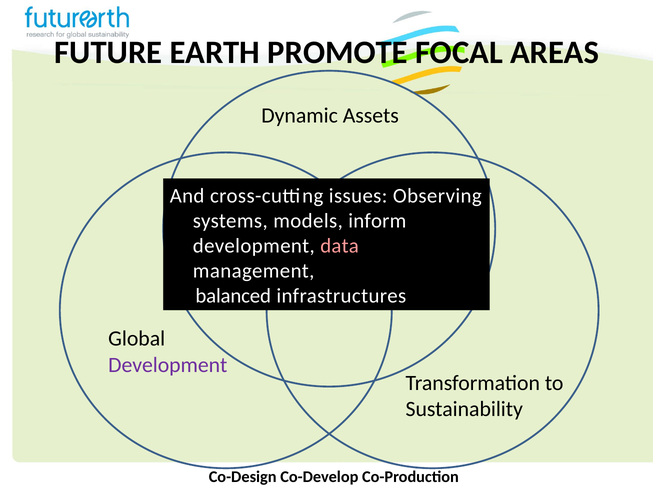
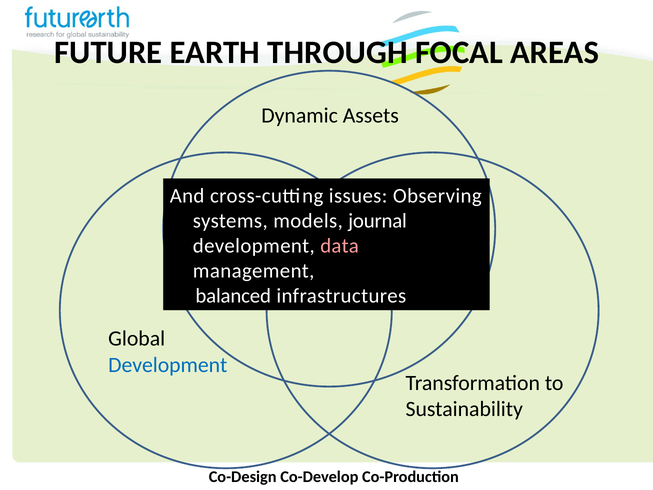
PROMOTE: PROMOTE -> THROUGH
inform: inform -> journal
Development at (168, 365) colour: purple -> blue
